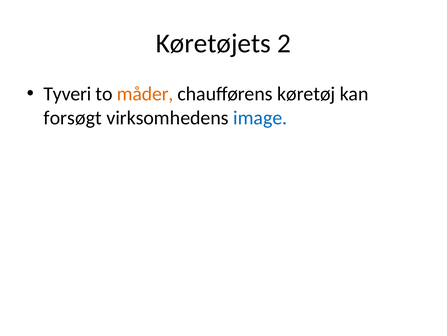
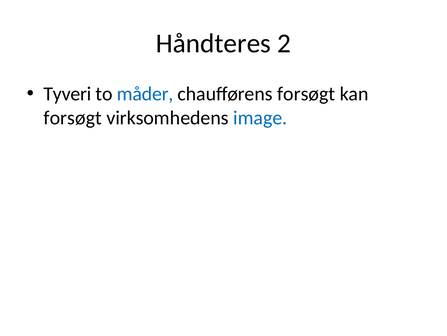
Køretøjets: Køretøjets -> Håndteres
måder colour: orange -> blue
chaufførens køretøj: køretøj -> forsøgt
